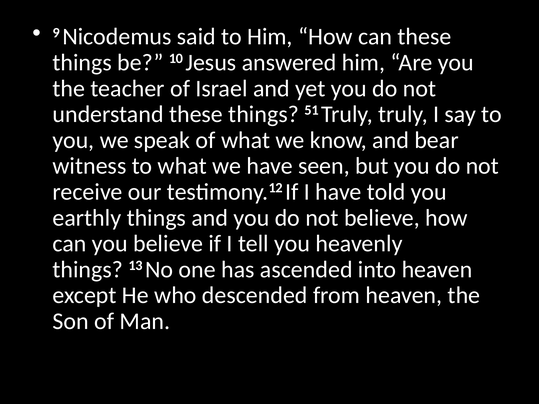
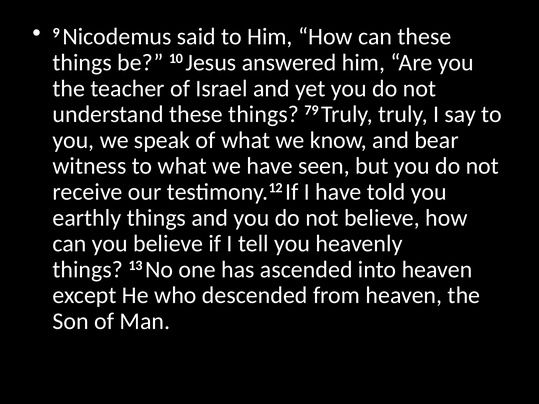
51: 51 -> 79
